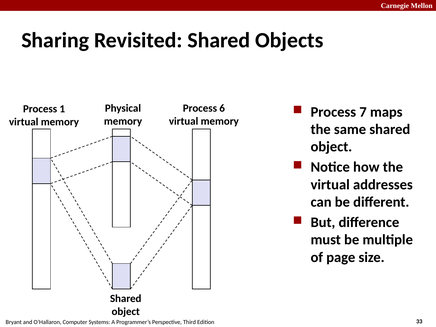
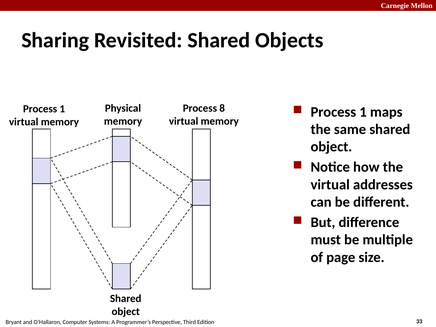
6: 6 -> 8
7 at (363, 112): 7 -> 1
